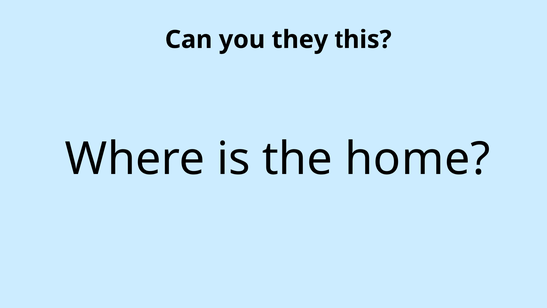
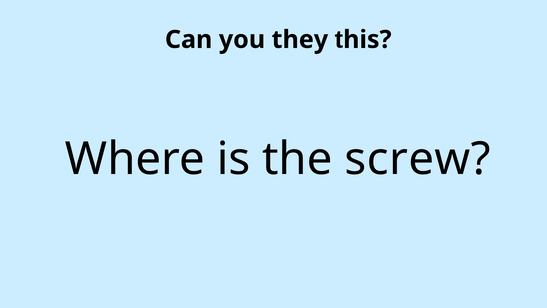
home: home -> screw
